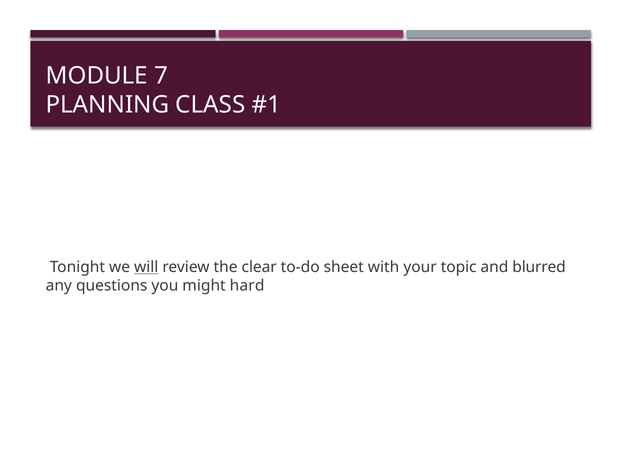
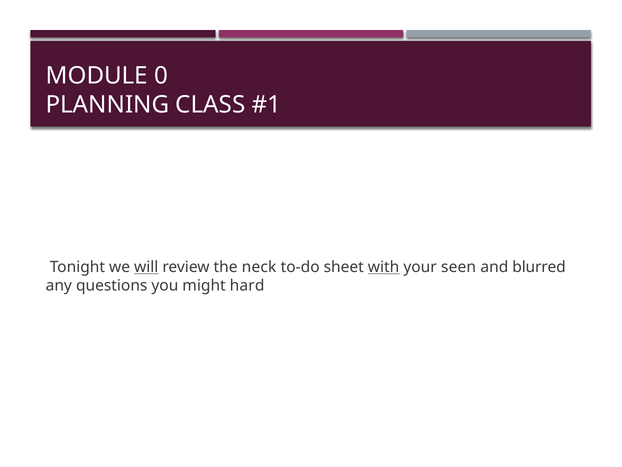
7: 7 -> 0
clear: clear -> neck
with underline: none -> present
topic: topic -> seen
